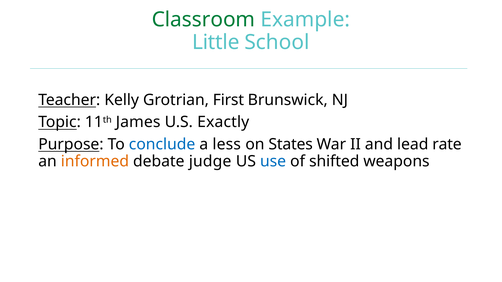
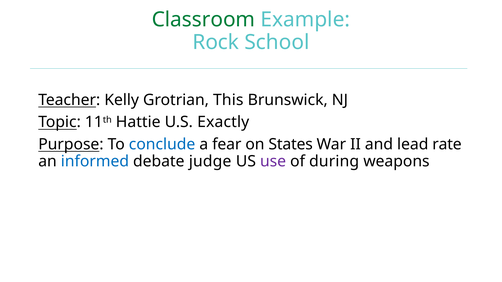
Little: Little -> Rock
First: First -> This
James: James -> Hattie
less: less -> fear
informed colour: orange -> blue
use colour: blue -> purple
shifted: shifted -> during
